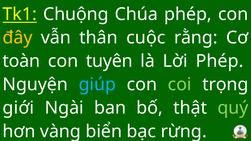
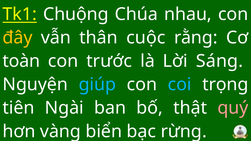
Chúa phép: phép -> nhau
tuyên: tuyên -> trước
Lời Phép: Phép -> Sáng
coi colour: light green -> light blue
giới: giới -> tiên
quý colour: light green -> pink
